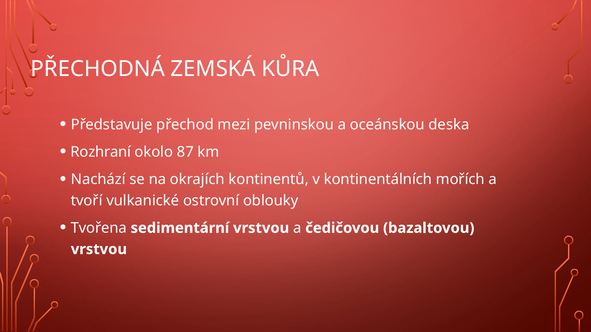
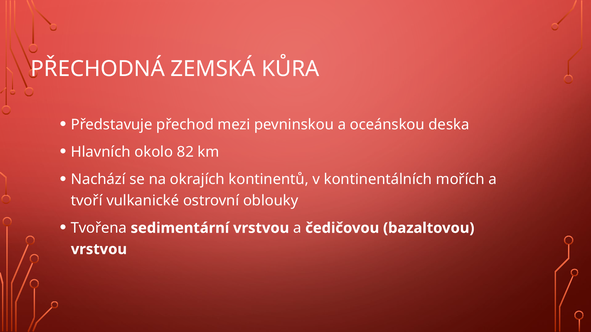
Rozhraní: Rozhraní -> Hlavních
87: 87 -> 82
